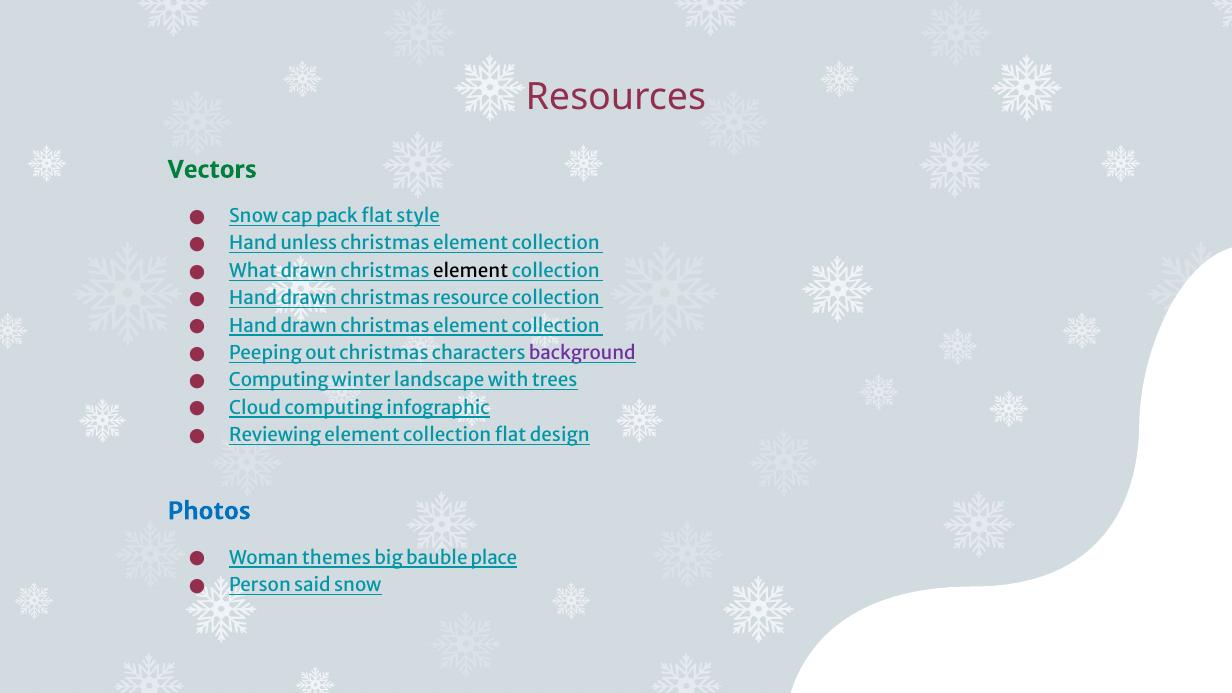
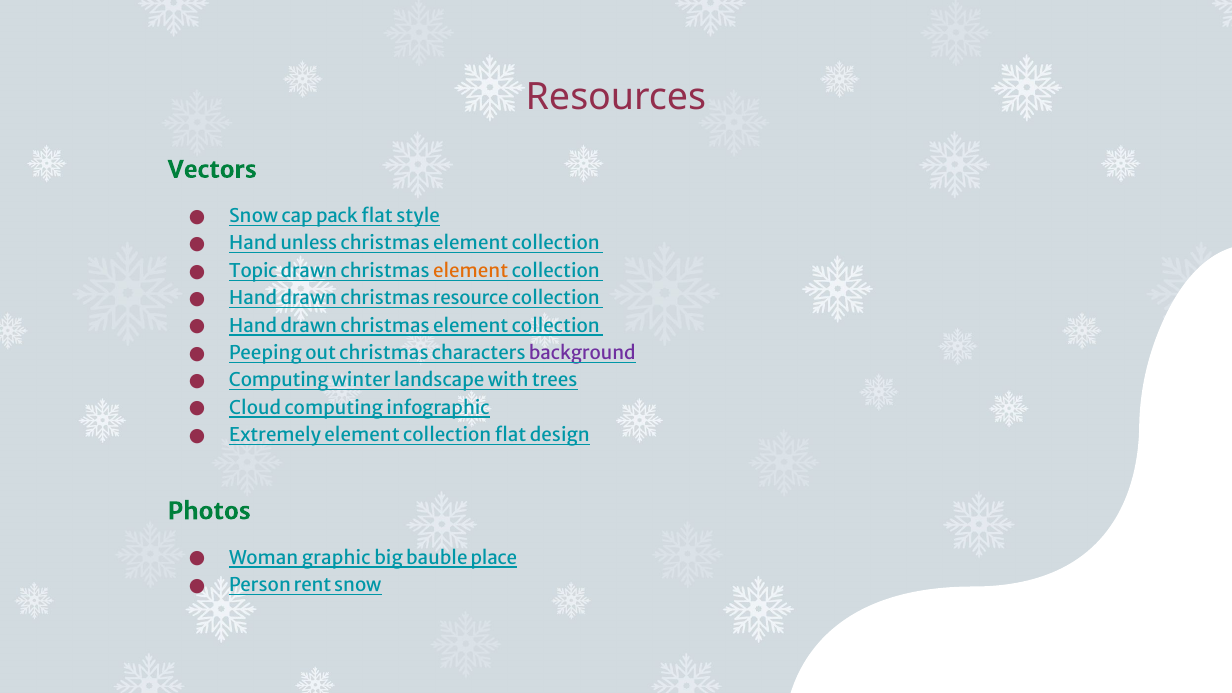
What: What -> Topic
element at (471, 271) colour: black -> orange
Reviewing: Reviewing -> Extremely
Photos colour: blue -> green
themes: themes -> graphic
said: said -> rent
